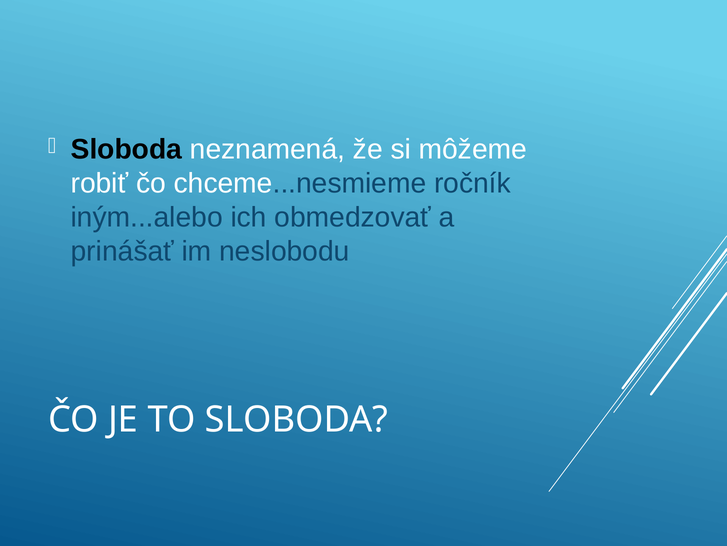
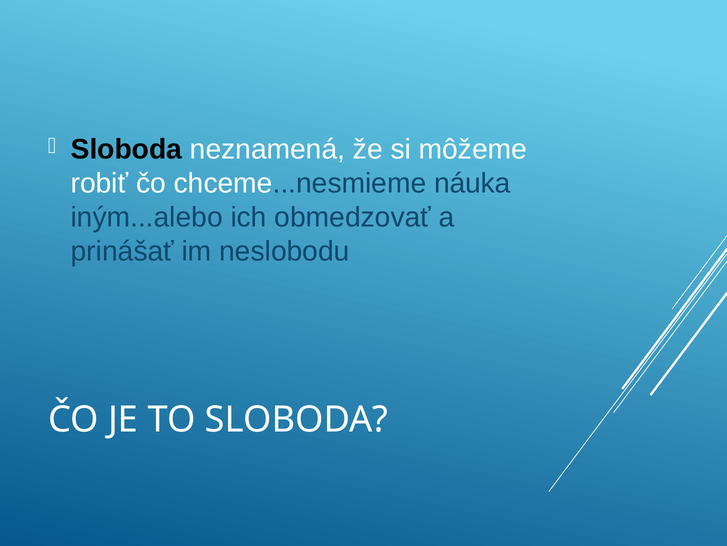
ročník: ročník -> náuka
